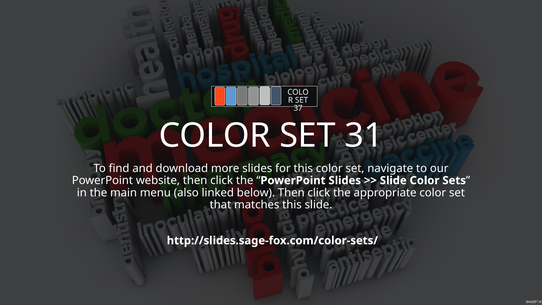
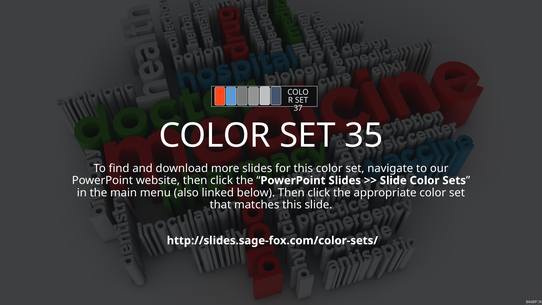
31: 31 -> 35
